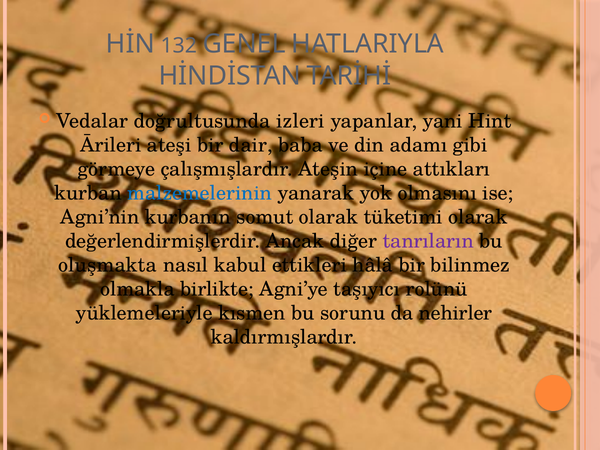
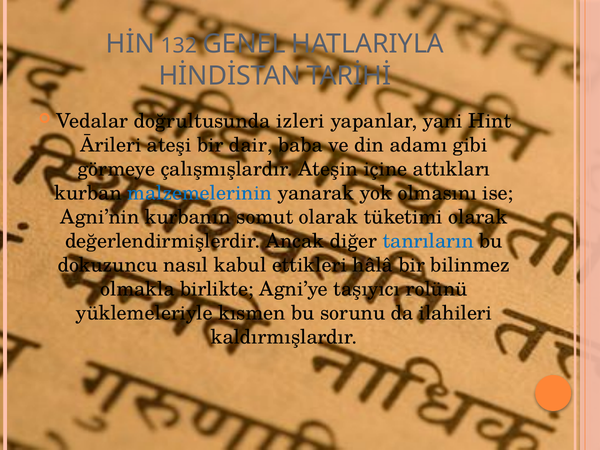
tanrıların colour: purple -> blue
oluşmakta: oluşmakta -> dokuzuncu
nehirler: nehirler -> ilahileri
